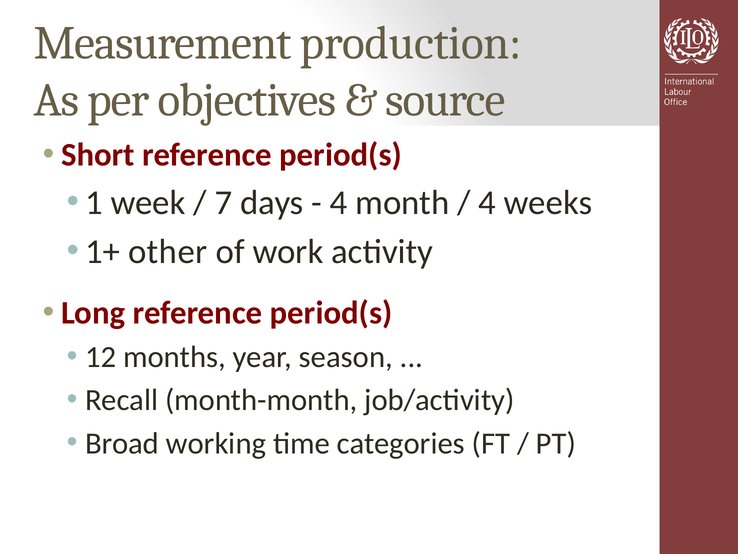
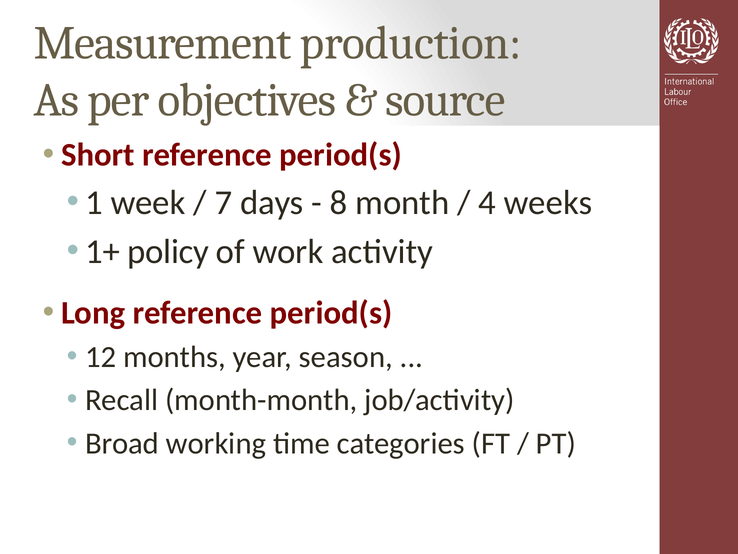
4 at (339, 203): 4 -> 8
other: other -> policy
